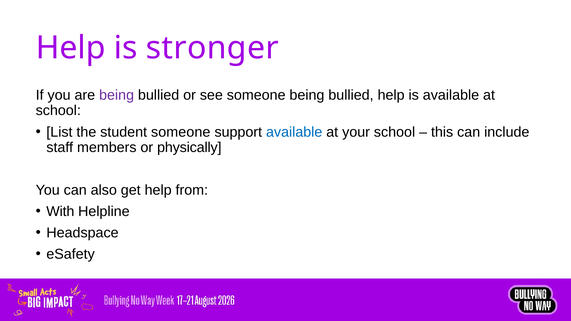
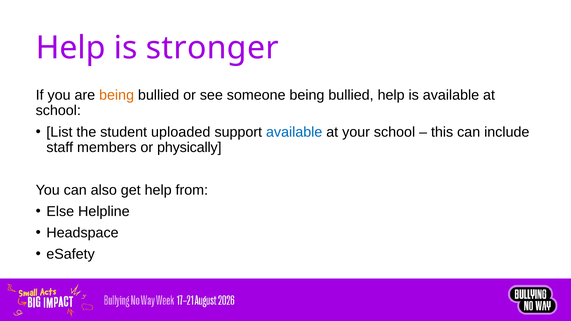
being at (117, 95) colour: purple -> orange
student someone: someone -> uploaded
With: With -> Else
